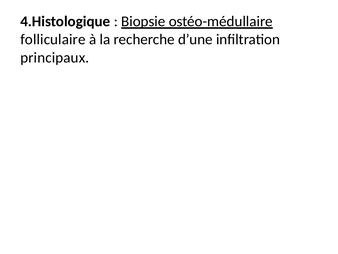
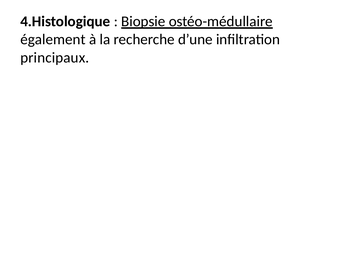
folliculaire: folliculaire -> également
